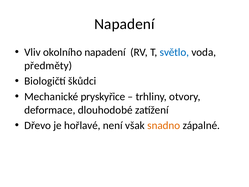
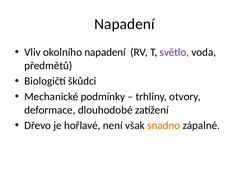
světlo colour: blue -> purple
předměty: předměty -> předmětů
pryskyřice: pryskyřice -> podmínky
